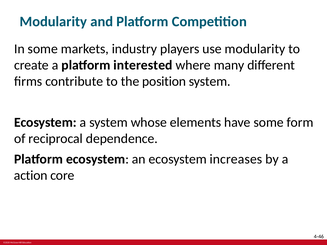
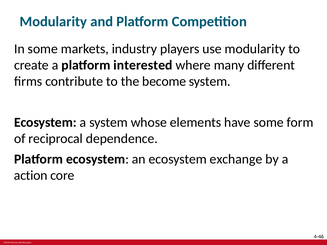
position: position -> become
increases: increases -> exchange
